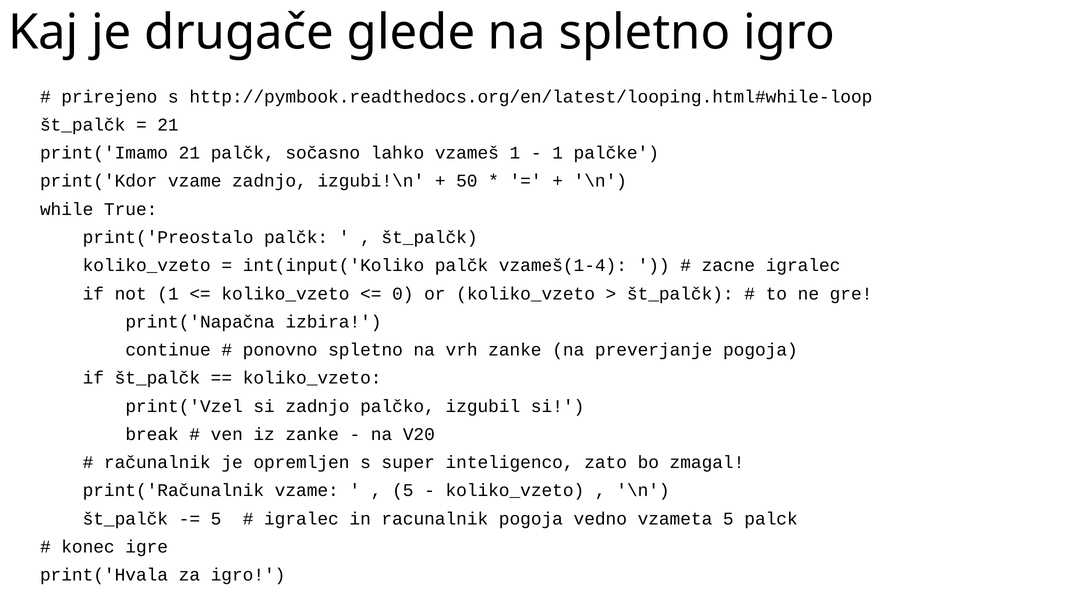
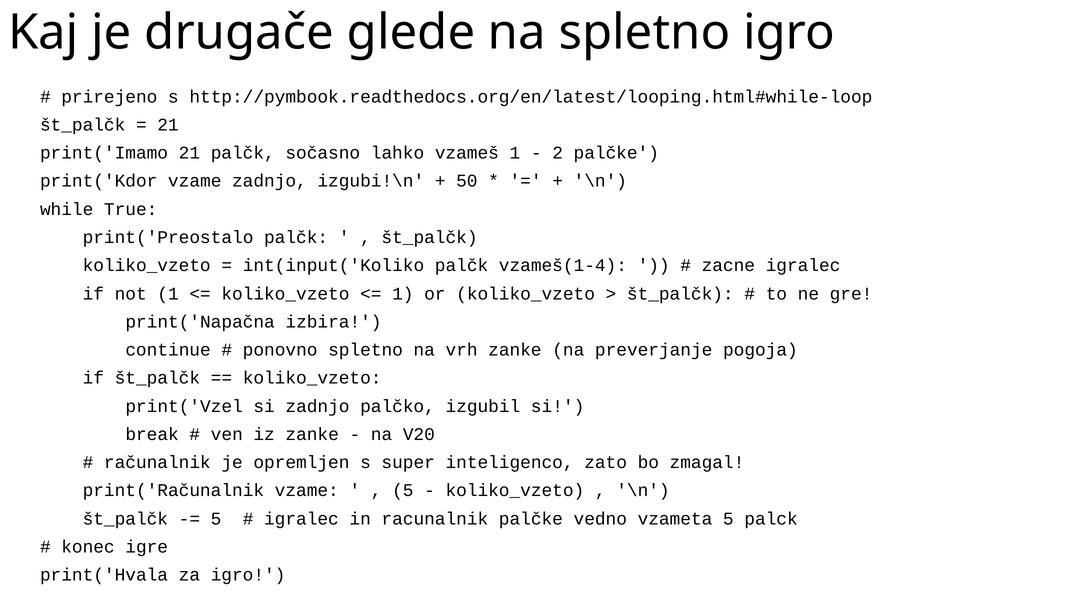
1 at (558, 153): 1 -> 2
0 at (403, 293): 0 -> 1
racunalnik pogoja: pogoja -> palčke
